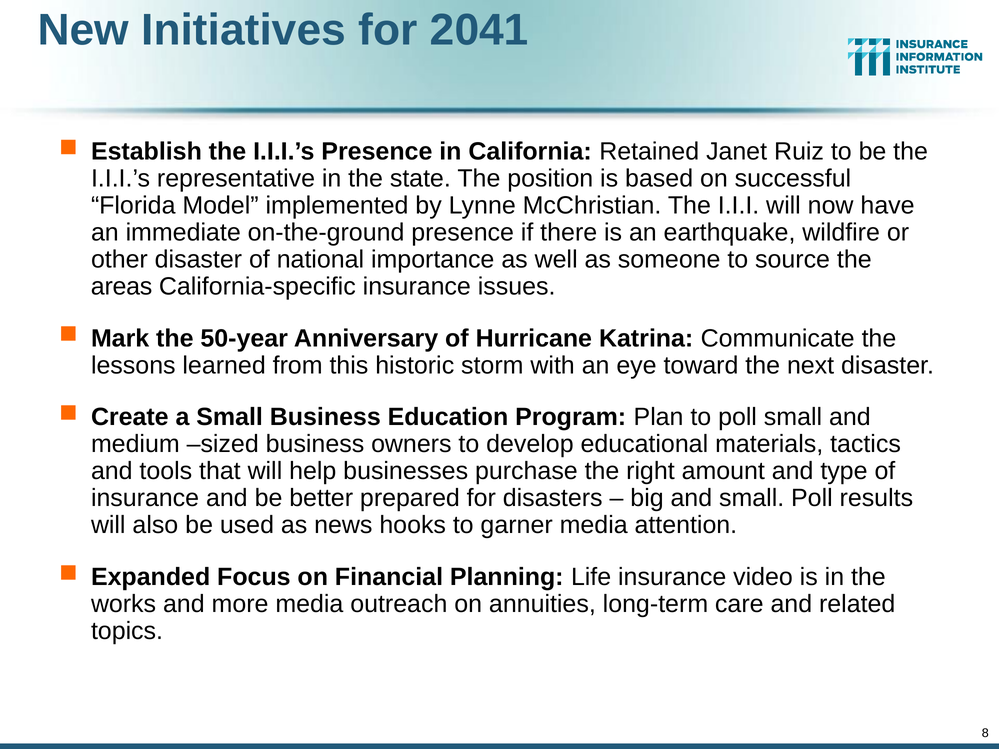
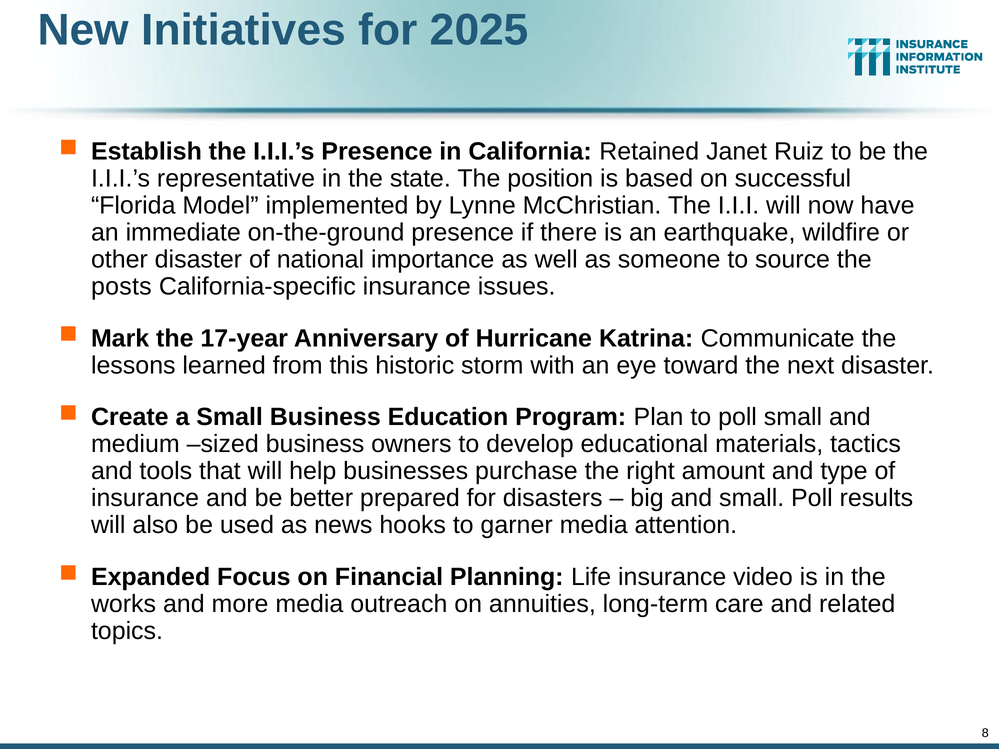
2041: 2041 -> 2025
areas: areas -> posts
50-year: 50-year -> 17-year
